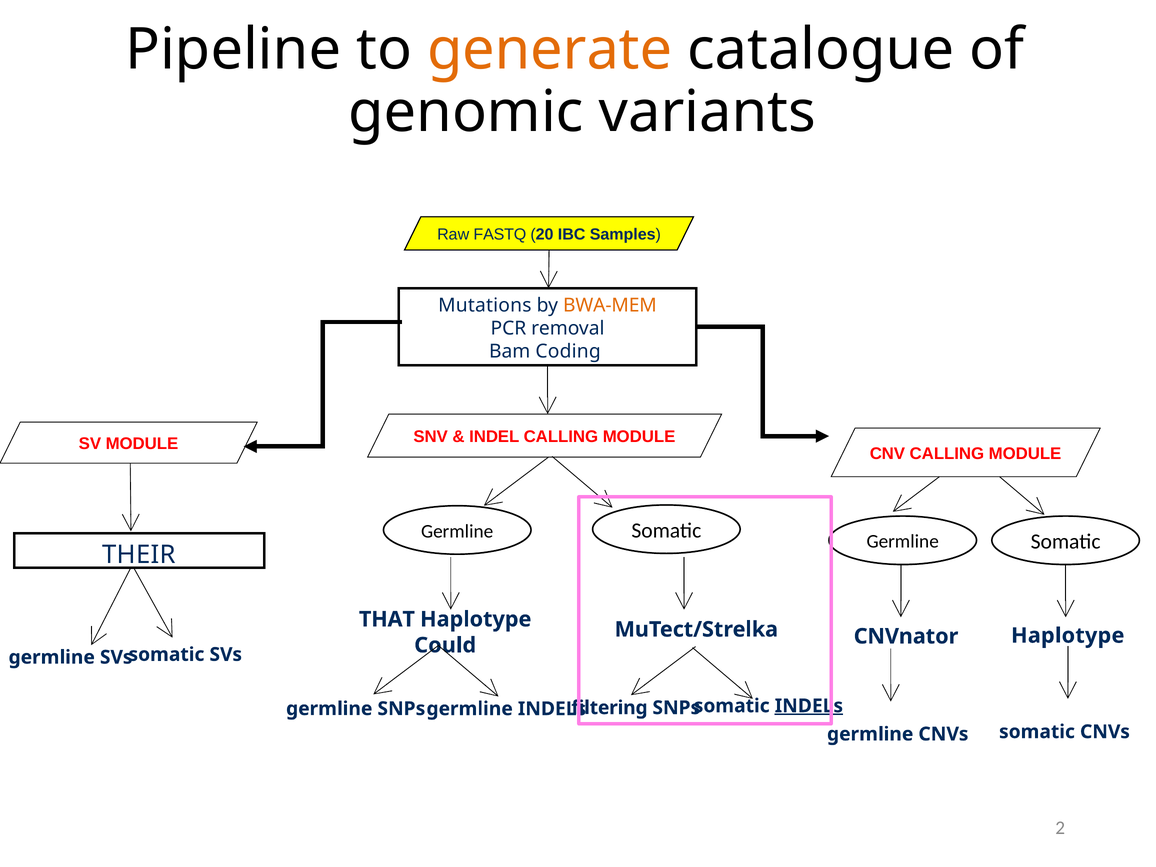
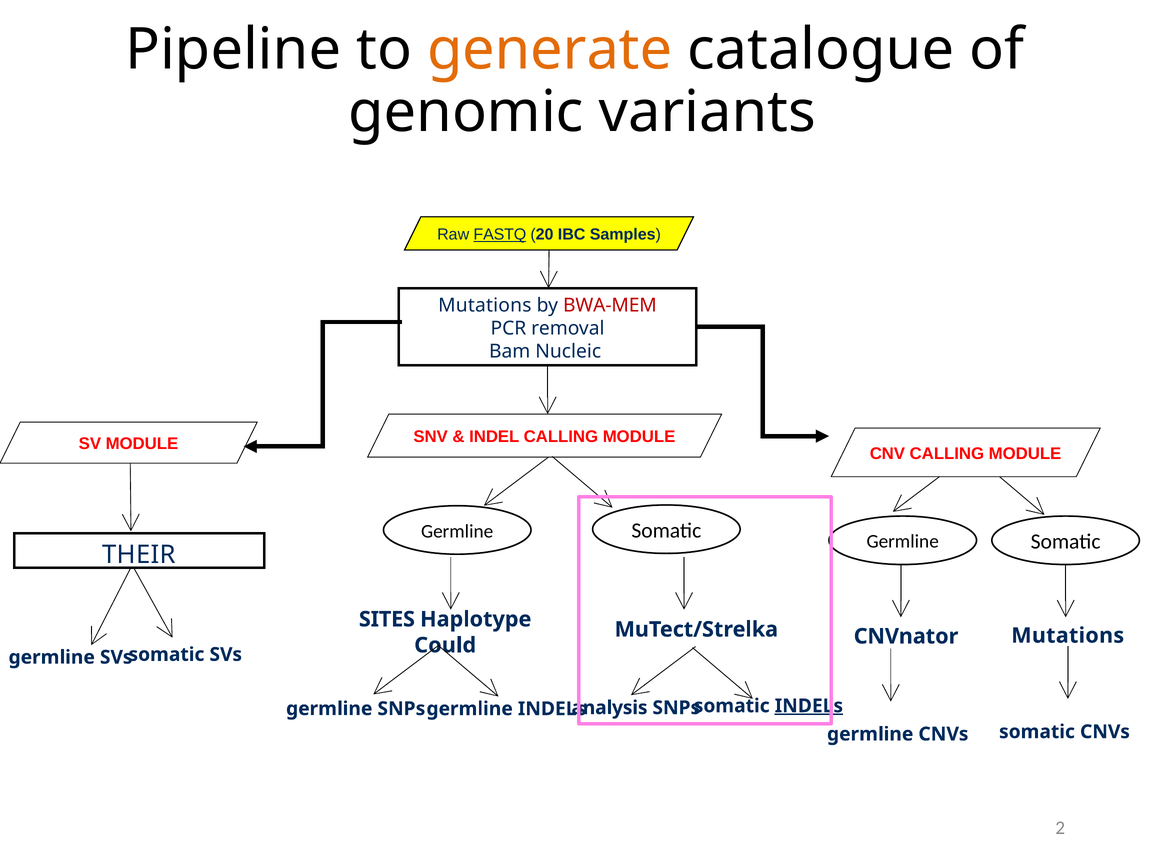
FASTQ underline: none -> present
BWA-MEM colour: orange -> red
Coding: Coding -> Nucleic
THAT: THAT -> SITES
Haplotype at (1068, 636): Haplotype -> Mutations
filtering: filtering -> analysis
